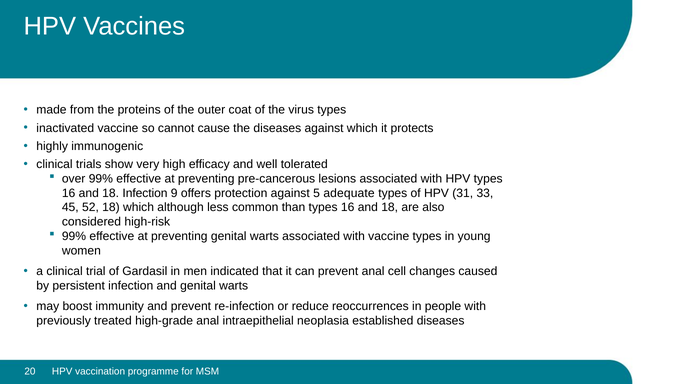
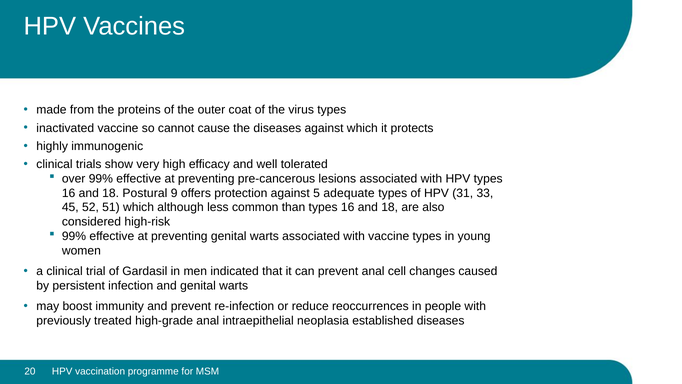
18 Infection: Infection -> Postural
52 18: 18 -> 51
